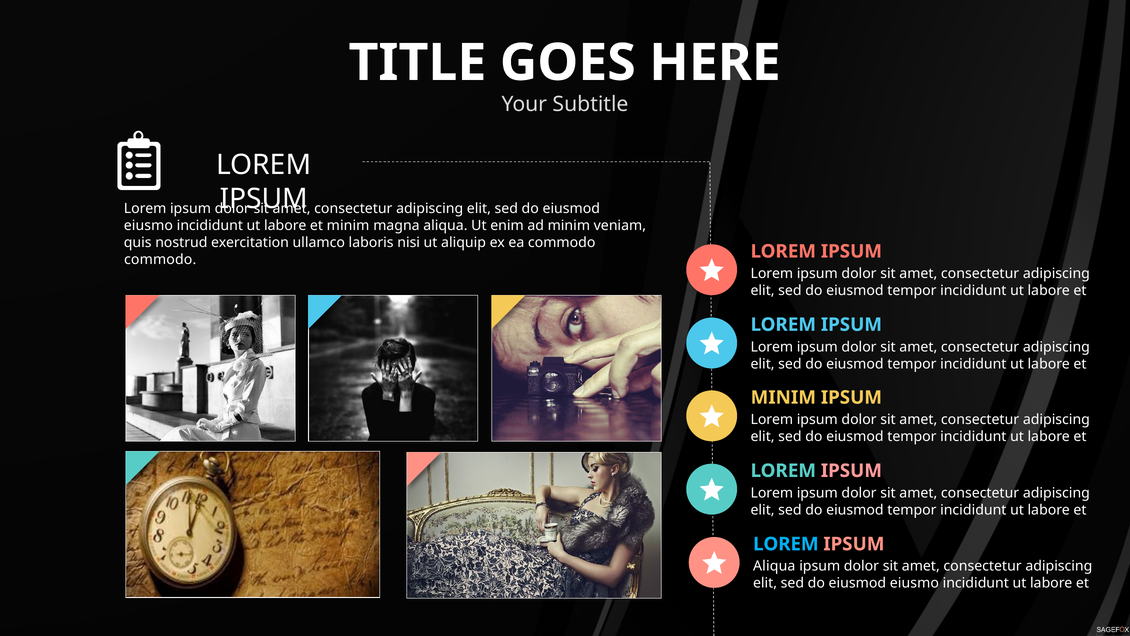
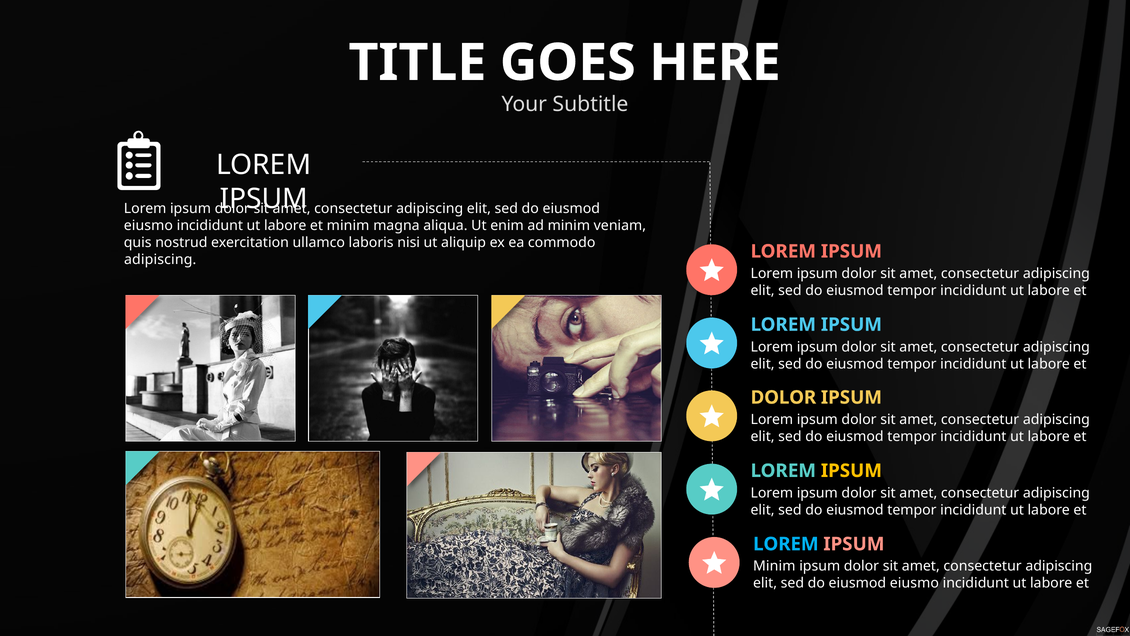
commodo at (160, 259): commodo -> adipiscing
MINIM at (783, 397): MINIM -> DOLOR
IPSUM at (851, 470) colour: pink -> yellow
Aliqua at (774, 566): Aliqua -> Minim
